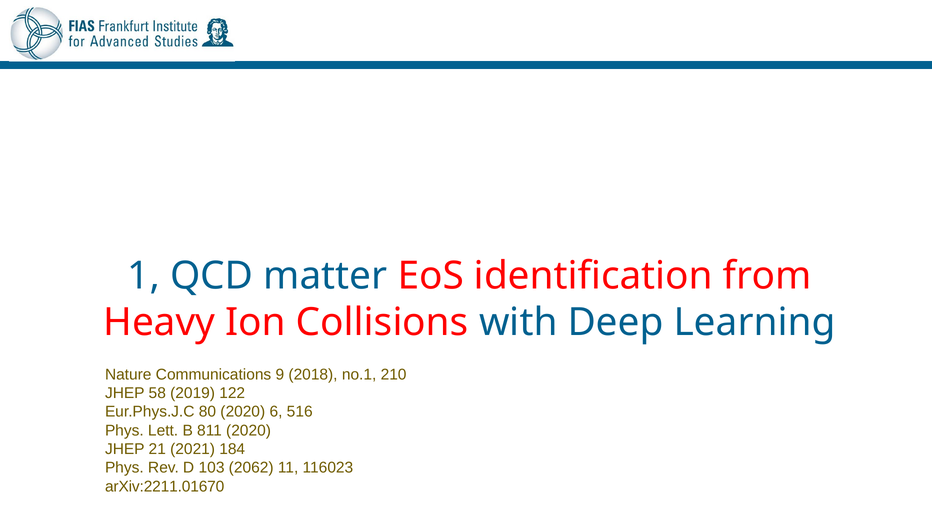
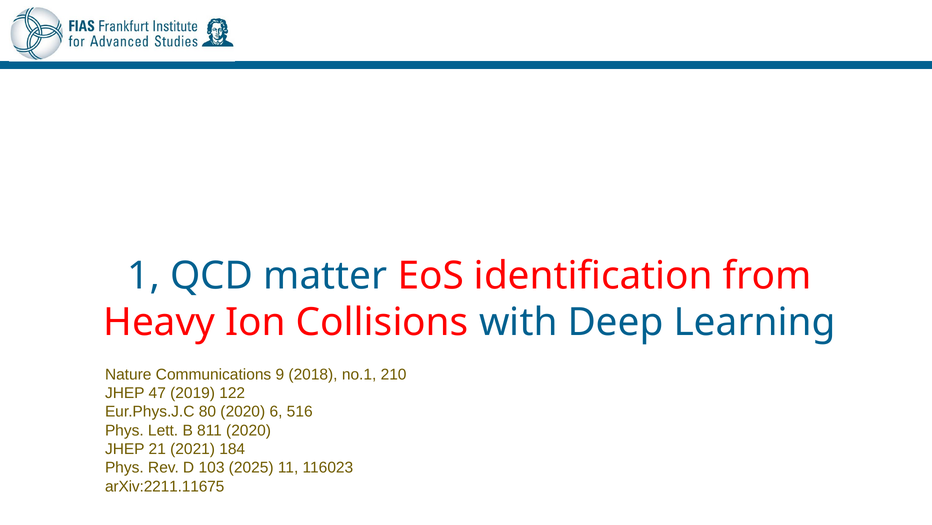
58: 58 -> 47
2062: 2062 -> 2025
arXiv:2211.01670: arXiv:2211.01670 -> arXiv:2211.11675
